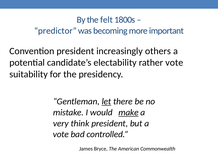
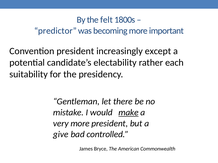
others: others -> except
rather vote: vote -> each
let underline: present -> none
very think: think -> more
vote at (61, 135): vote -> give
